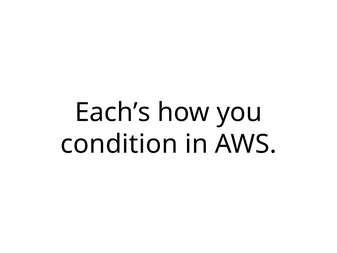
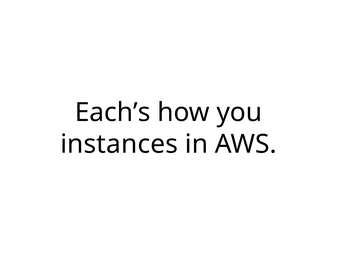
condition: condition -> instances
